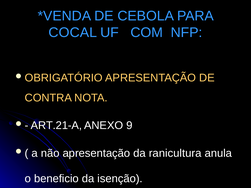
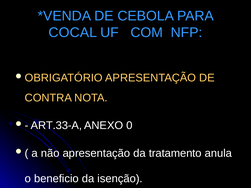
ART.21-A: ART.21-A -> ART.33-A
9: 9 -> 0
ranicultura: ranicultura -> tratamento
